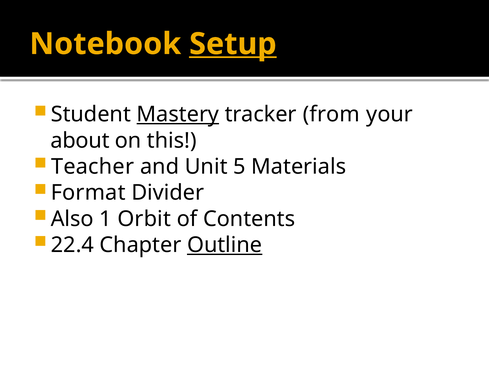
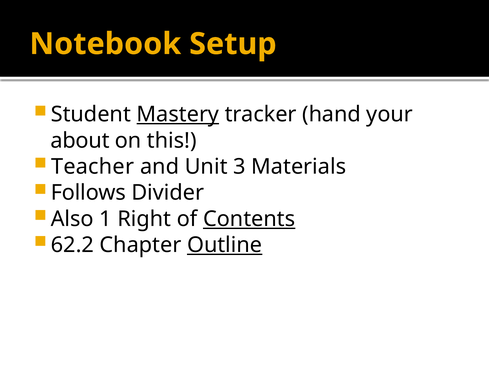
Setup underline: present -> none
from: from -> hand
5: 5 -> 3
Format: Format -> Follows
Orbit: Orbit -> Right
Contents underline: none -> present
22.4: 22.4 -> 62.2
